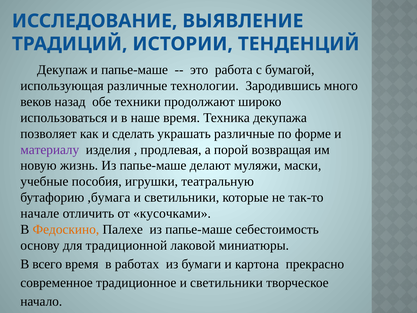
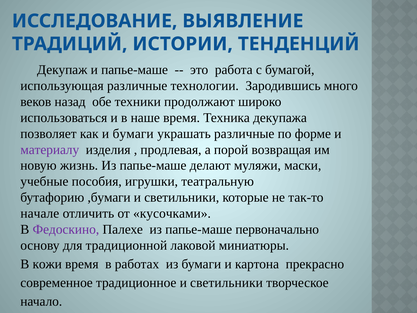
и сделать: сделать -> бумаги
,бумага: ,бумага -> ,бумаги
Федоскино colour: orange -> purple
себестоимость: себестоимость -> первоначально
всего: всего -> кожи
